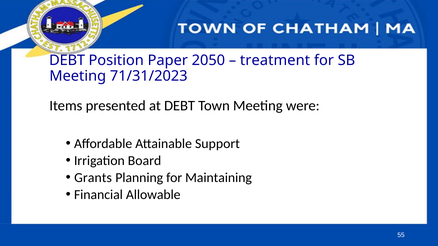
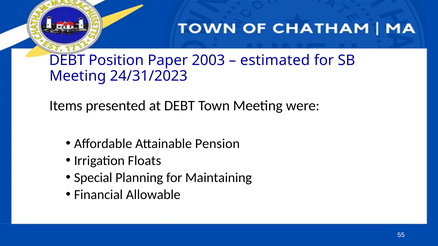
2050: 2050 -> 2003
treatment: treatment -> estimated
71/31/2023: 71/31/2023 -> 24/31/2023
Support: Support -> Pension
Board: Board -> Floats
Grants: Grants -> Special
